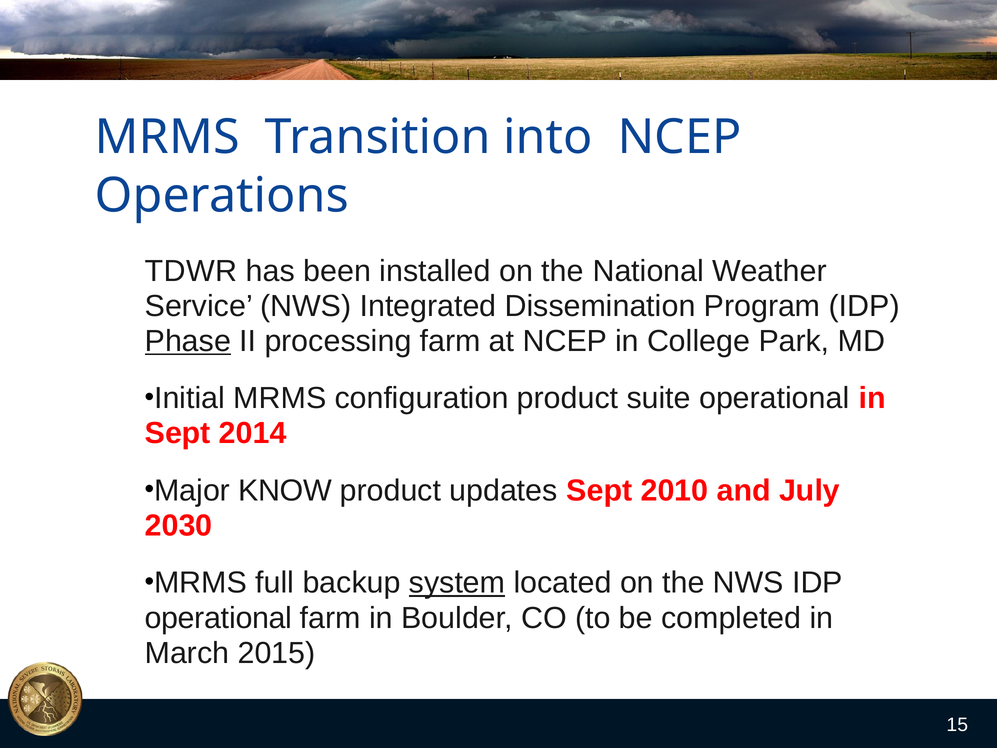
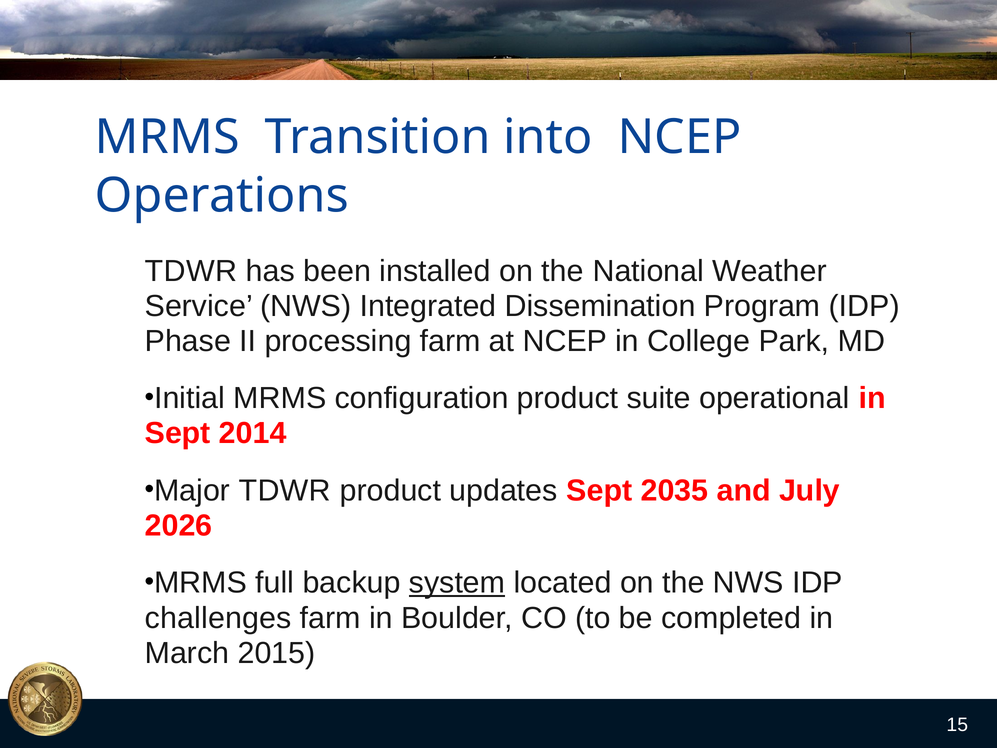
Phase underline: present -> none
Major KNOW: KNOW -> TDWR
2010: 2010 -> 2035
2030: 2030 -> 2026
operational at (218, 618): operational -> challenges
